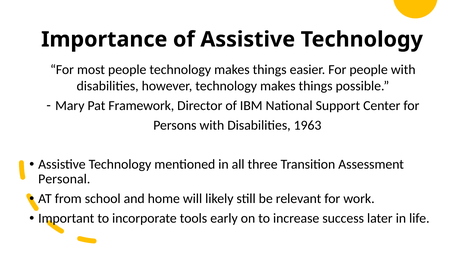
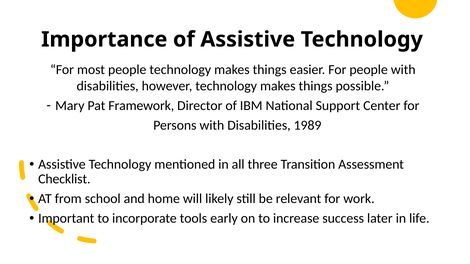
1963: 1963 -> 1989
Personal: Personal -> Checklist
